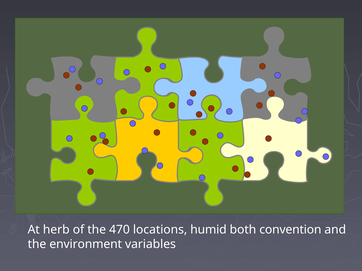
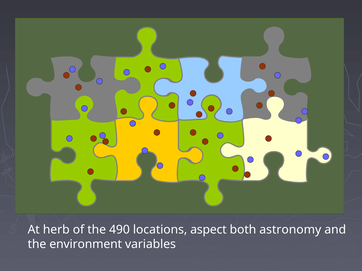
470: 470 -> 490
humid: humid -> aspect
convention: convention -> astronomy
